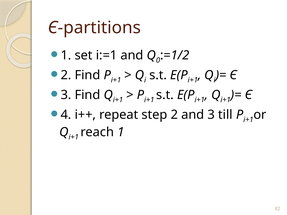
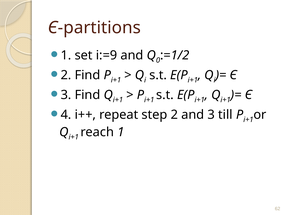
i:=1: i:=1 -> i:=9
